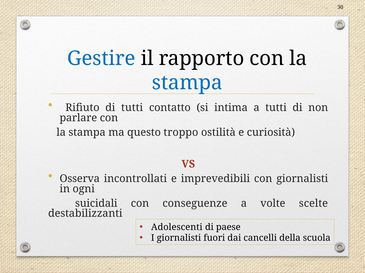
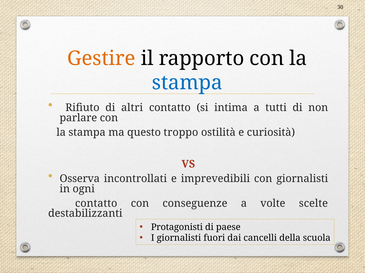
Gestire colour: blue -> orange
di tutti: tutti -> altri
suicidali at (96, 204): suicidali -> contatto
Adolescenti: Adolescenti -> Protagonisti
